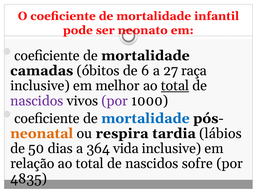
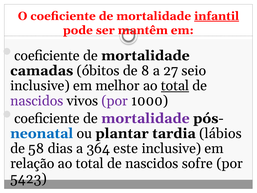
infantil underline: none -> present
neonato: neonato -> mantêm
6: 6 -> 8
raça: raça -> seio
mortalidade at (145, 118) colour: blue -> purple
neonatal colour: orange -> blue
respira: respira -> plantar
50: 50 -> 58
vida: vida -> este
4835: 4835 -> 5423
